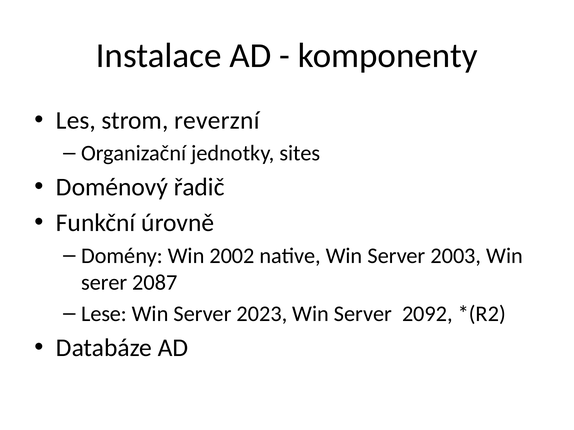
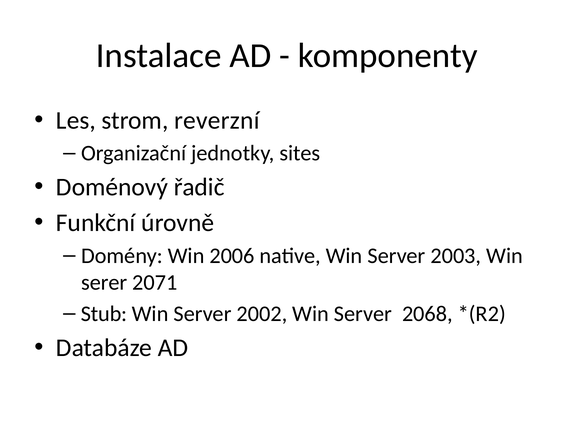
2002: 2002 -> 2006
2087: 2087 -> 2071
Lese: Lese -> Stub
2023: 2023 -> 2002
2092: 2092 -> 2068
